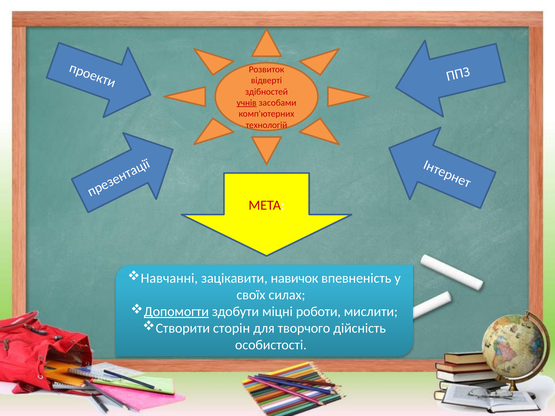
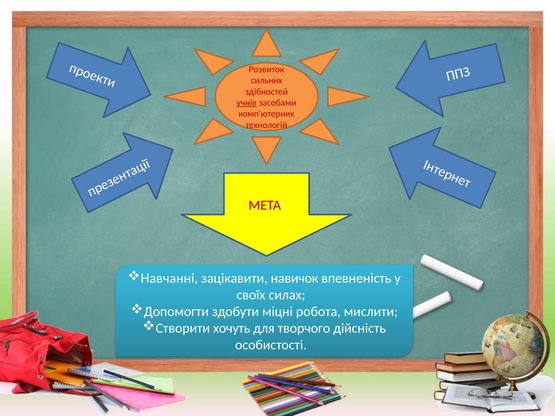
відверті: відверті -> сильних
Допомогти underline: present -> none
роботи: роботи -> робота
сторін: сторін -> хочуть
